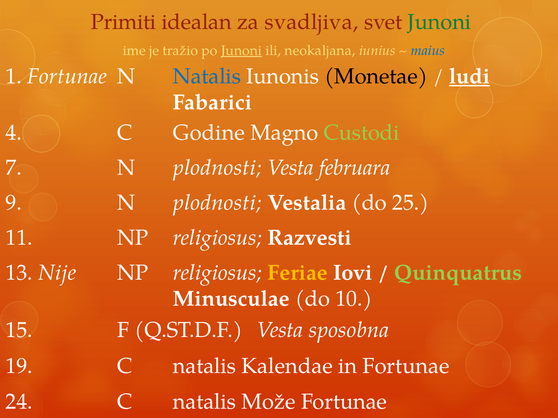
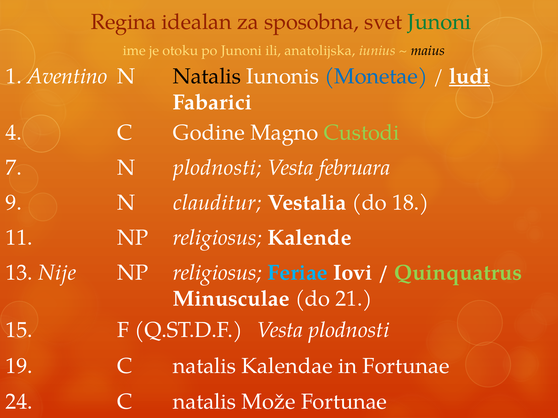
Primiti: Primiti -> Regina
svadljiva: svadljiva -> sposobna
tražio: tražio -> otoku
Junoni at (241, 51) underline: present -> none
neokaljana: neokaljana -> anatolijska
maius colour: blue -> black
1 Fortunae: Fortunae -> Aventino
Natalis at (207, 76) colour: blue -> black
Monetae colour: black -> blue
9 N plodnosti: plodnosti -> clauditur
25: 25 -> 18
Razvesti: Razvesti -> Kalende
Feriae colour: yellow -> light blue
10: 10 -> 21
Vesta sposobna: sposobna -> plodnosti
